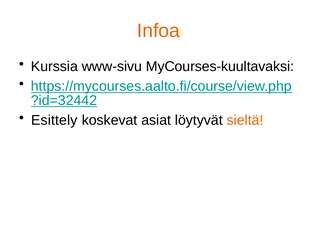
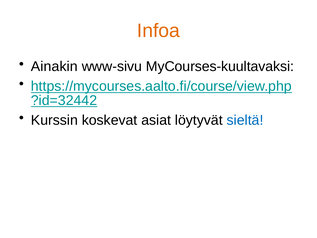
Kurssia: Kurssia -> Ainakin
Esittely: Esittely -> Kurssin
sieltä colour: orange -> blue
